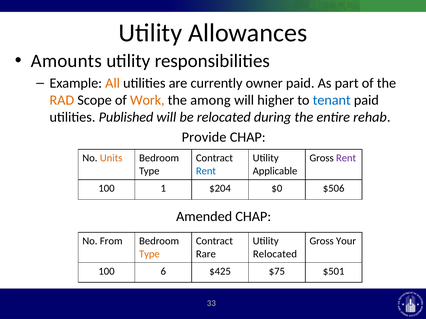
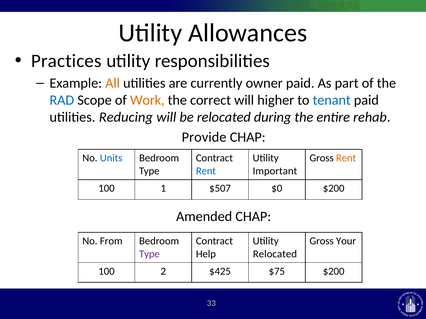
Amounts: Amounts -> Practices
RAD colour: orange -> blue
among: among -> correct
Published: Published -> Reducing
Units colour: orange -> blue
Rent at (346, 158) colour: purple -> orange
Applicable: Applicable -> Important
$204: $204 -> $507
$0 $506: $506 -> $200
Type at (149, 254) colour: orange -> purple
Rare: Rare -> Help
6: 6 -> 2
$75 $501: $501 -> $200
